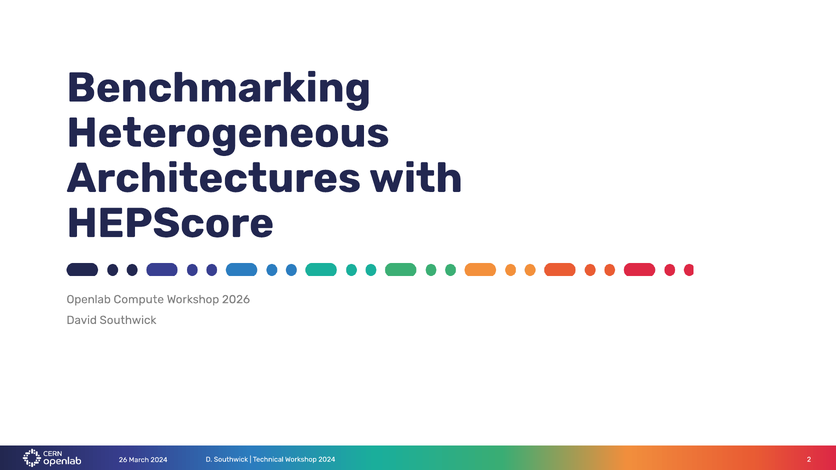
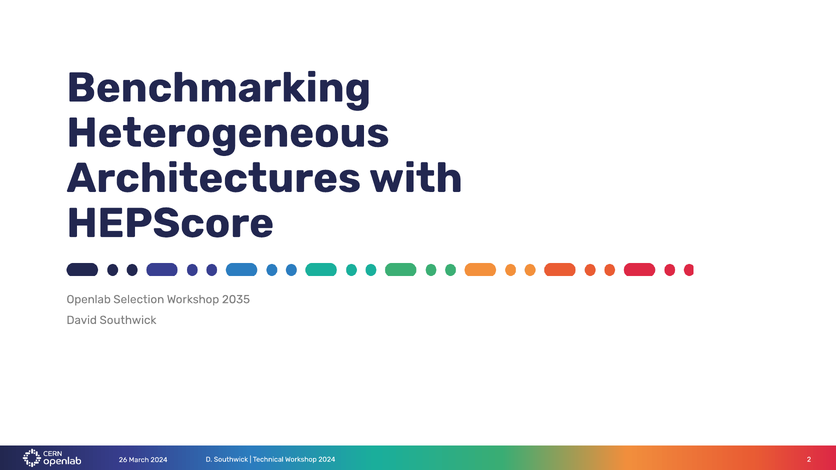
Compute: Compute -> Selection
2026: 2026 -> 2035
